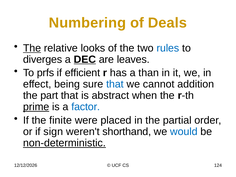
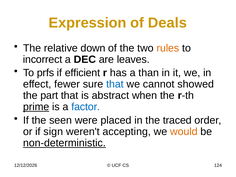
Numbering: Numbering -> Expression
The at (32, 48) underline: present -> none
looks: looks -> down
rules colour: blue -> orange
diverges: diverges -> incorrect
DEC underline: present -> none
being: being -> fewer
addition: addition -> showed
finite: finite -> seen
partial: partial -> traced
shorthand: shorthand -> accepting
would colour: blue -> orange
